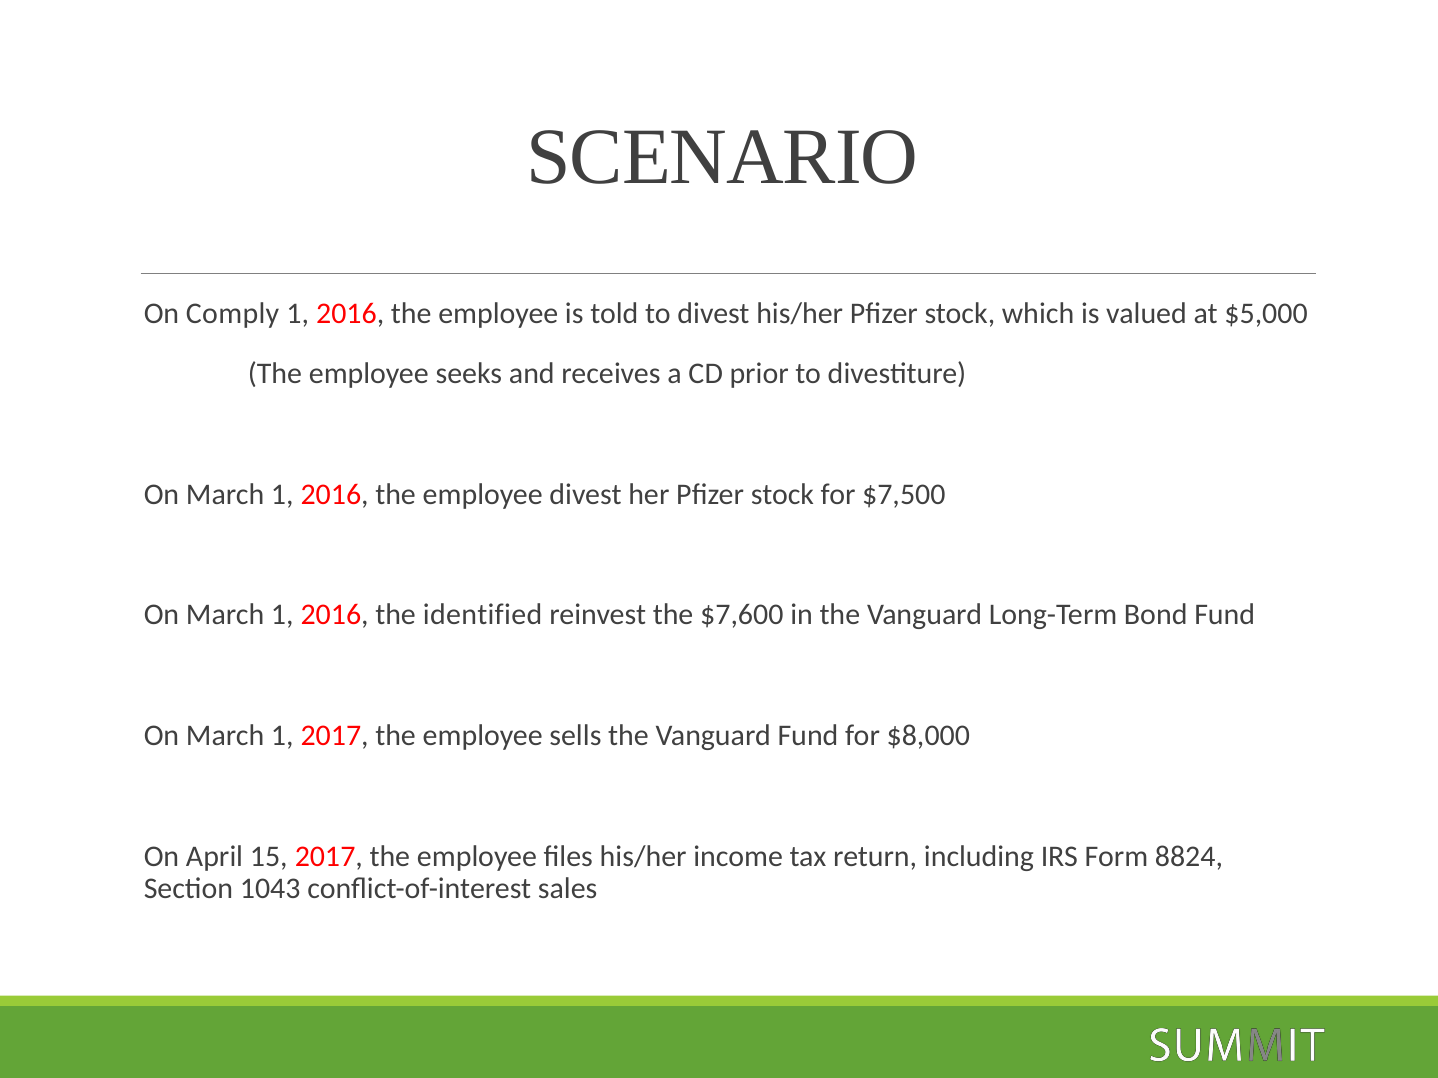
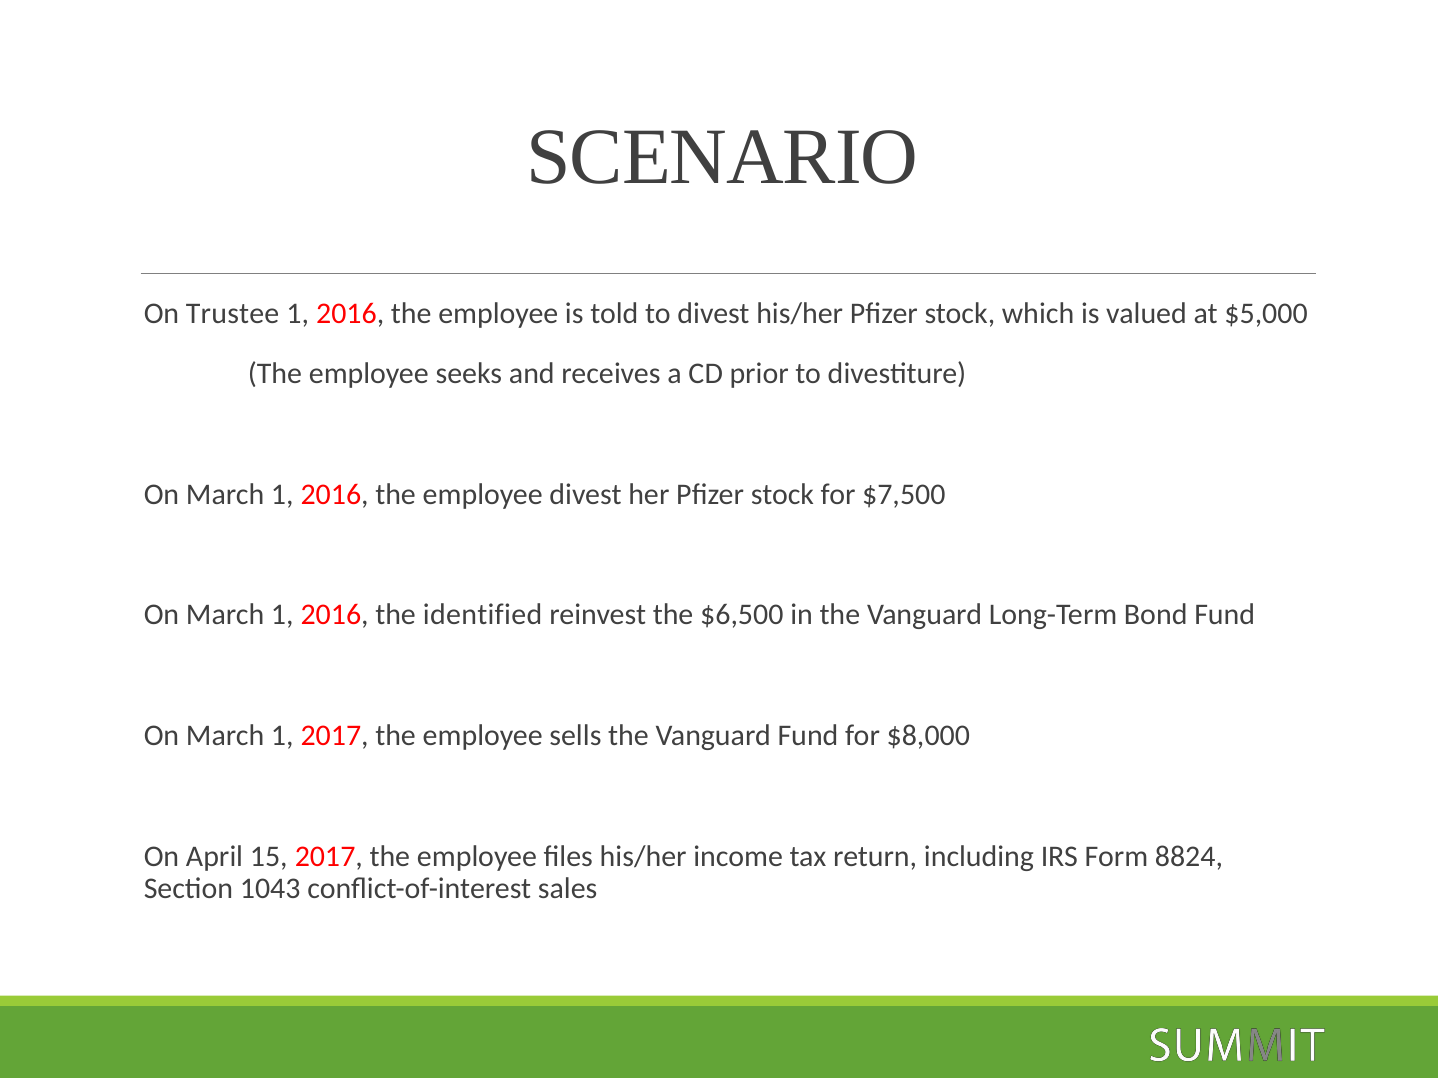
Comply: Comply -> Trustee
$7,600: $7,600 -> $6,500
